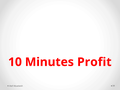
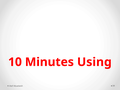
Profit: Profit -> Using
